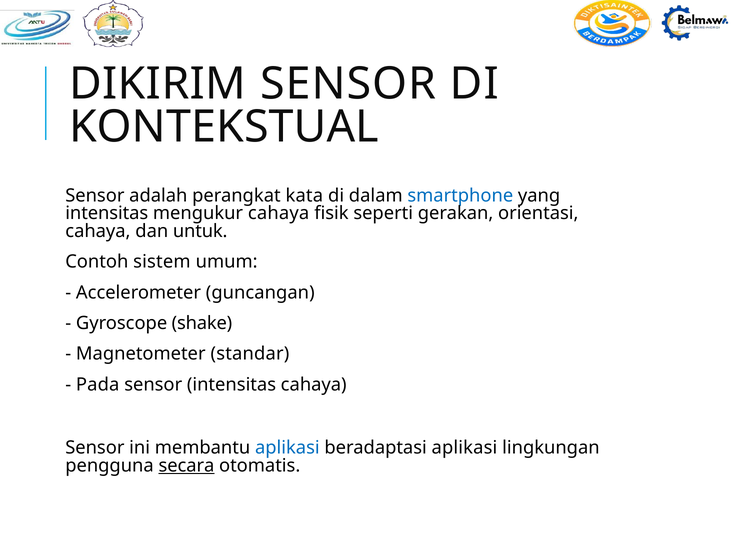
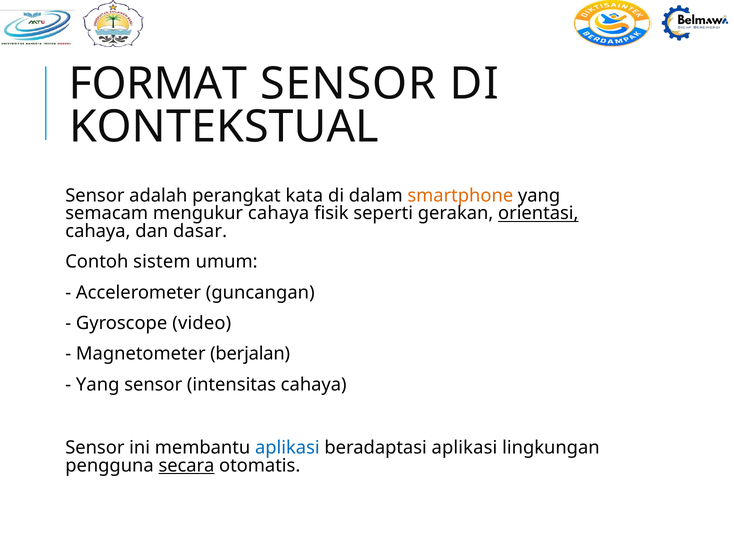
DIKIRIM: DIKIRIM -> FORMAT
smartphone colour: blue -> orange
intensitas at (107, 213): intensitas -> semacam
orientasi underline: none -> present
untuk: untuk -> dasar
shake: shake -> video
standar: standar -> berjalan
Pada at (98, 384): Pada -> Yang
